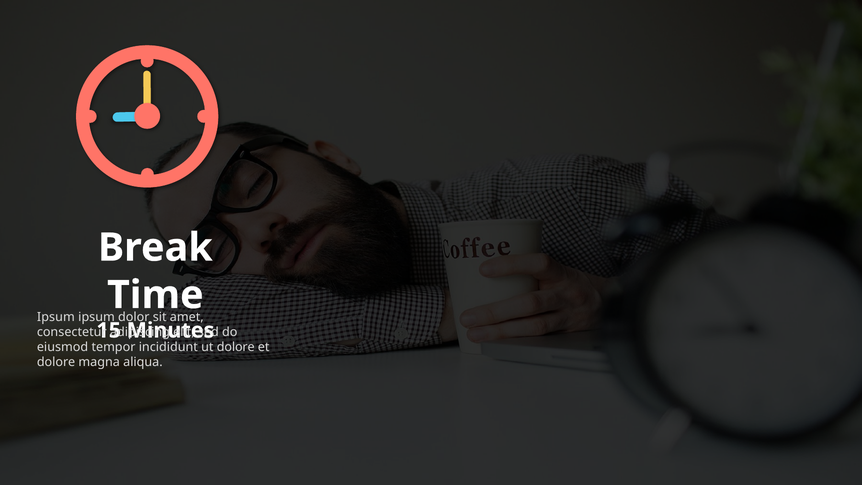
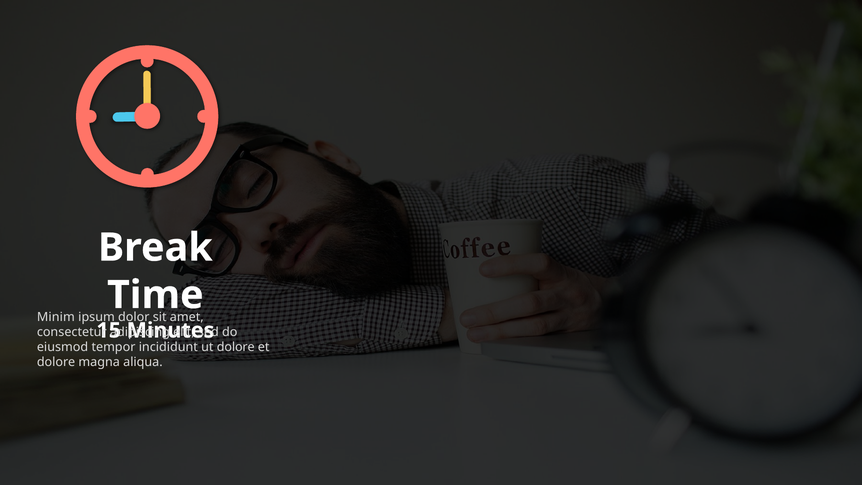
Ipsum at (56, 317): Ipsum -> Minim
